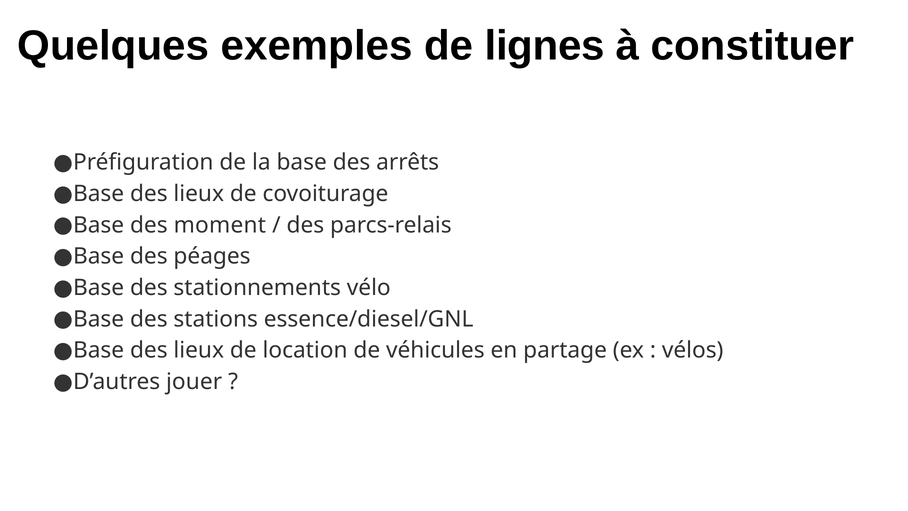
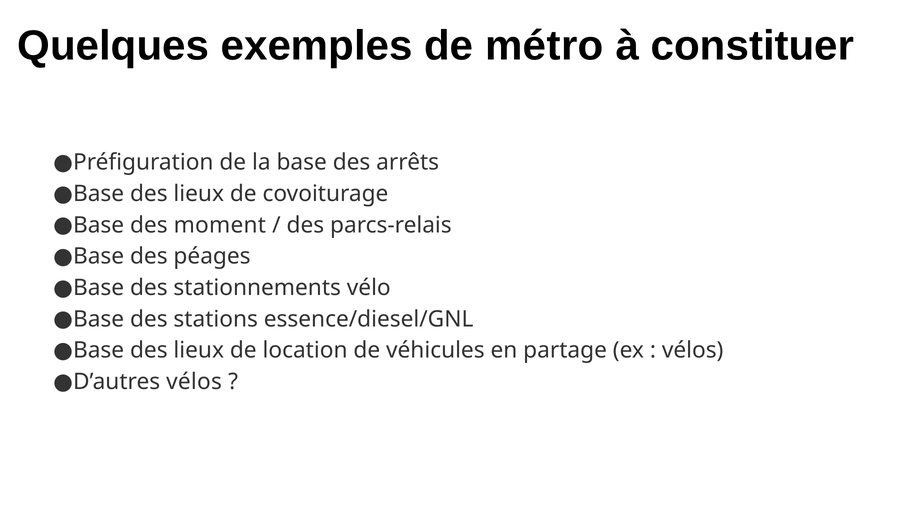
lignes: lignes -> métro
D’autres jouer: jouer -> vélos
